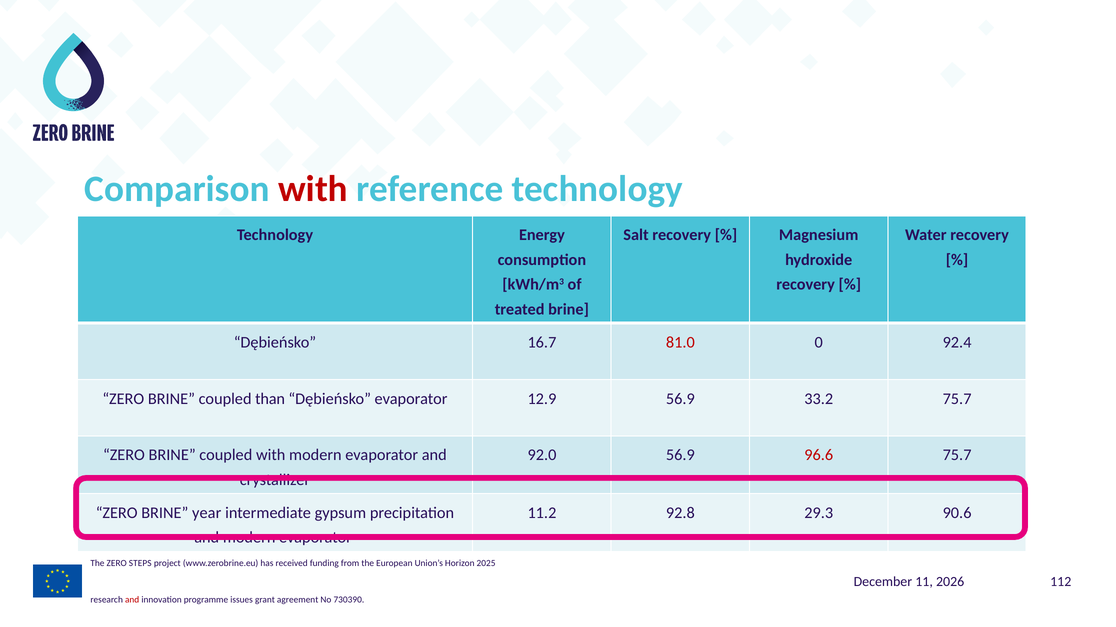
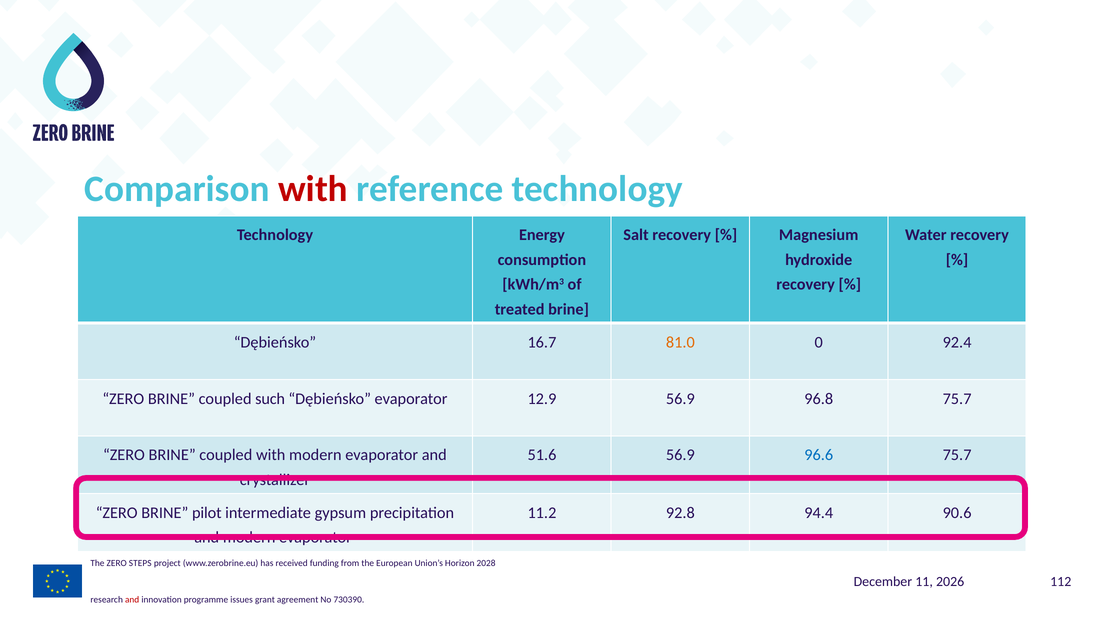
81.0 colour: red -> orange
than: than -> such
33.2: 33.2 -> 96.8
92.0: 92.0 -> 51.6
96.6 colour: red -> blue
year: year -> pilot
29.3: 29.3 -> 94.4
2025: 2025 -> 2028
